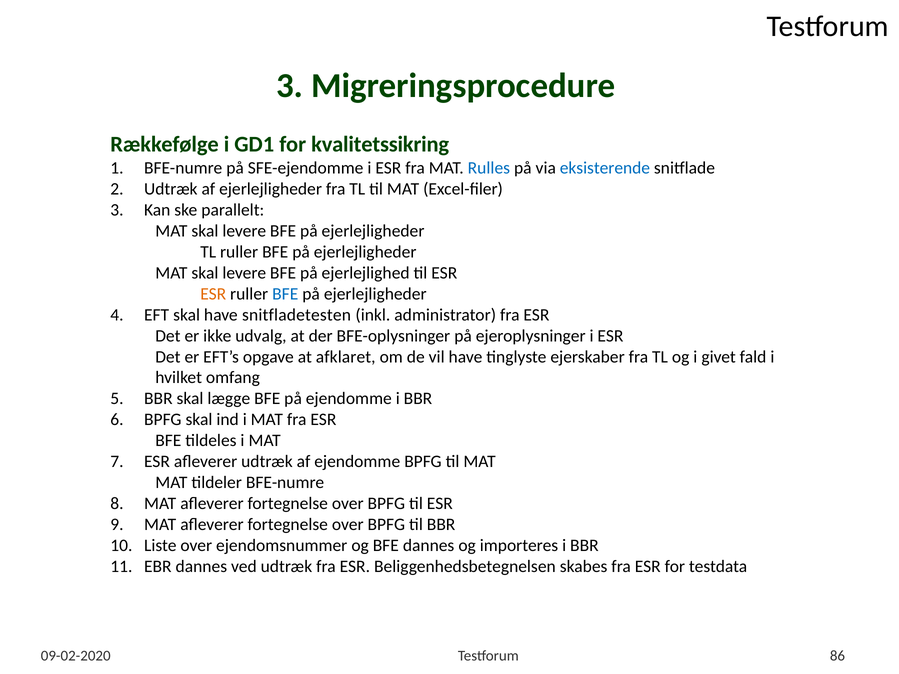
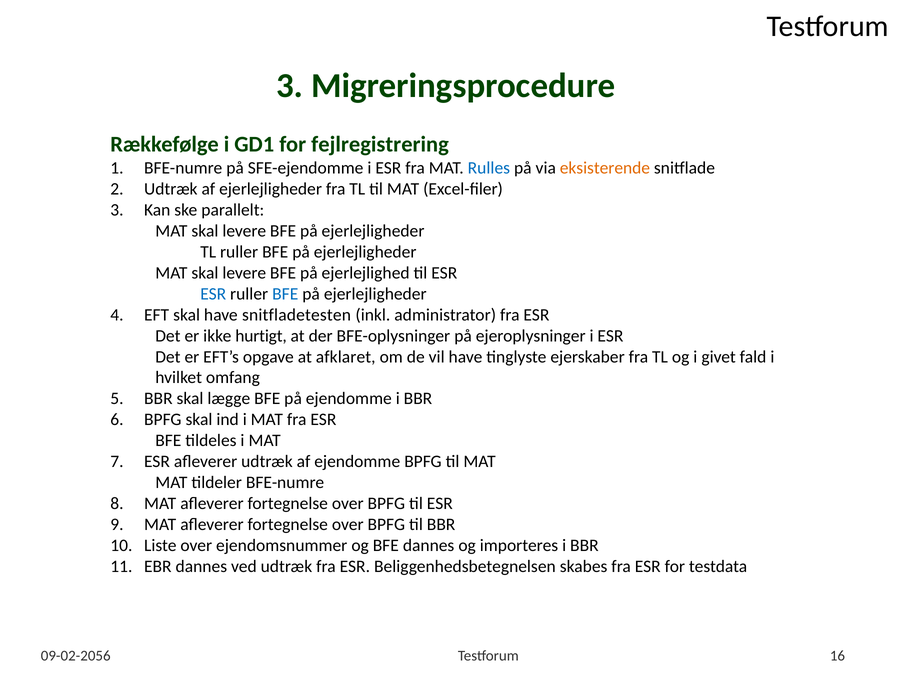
kvalitetssikring: kvalitetssikring -> fejlregistrering
eksisterende colour: blue -> orange
ESR at (213, 294) colour: orange -> blue
udvalg: udvalg -> hurtigt
09-02-2020: 09-02-2020 -> 09-02-2056
86: 86 -> 16
